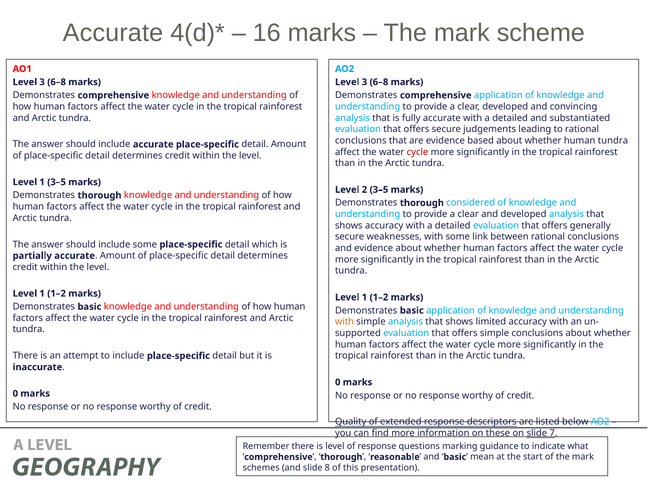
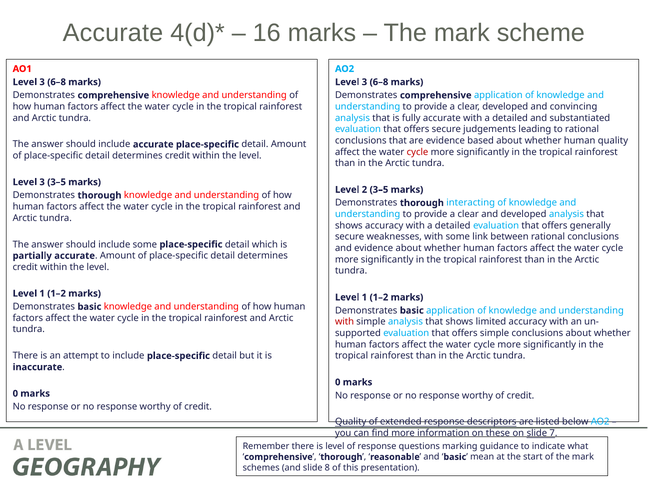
human tundra: tundra -> quality
1 at (42, 182): 1 -> 3
considered: considered -> interacting
with at (345, 322) colour: orange -> red
